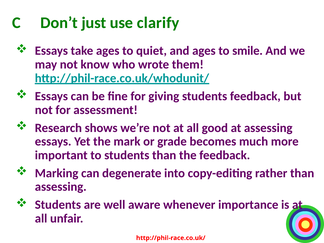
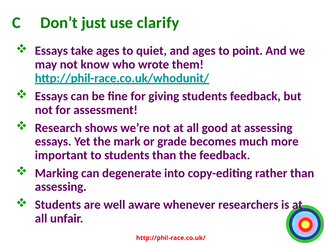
smile: smile -> point
importance: importance -> researchers
